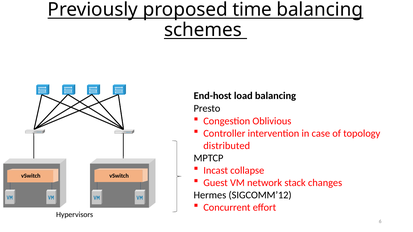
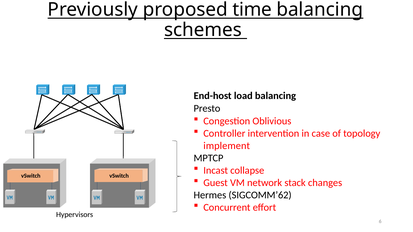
distributed: distributed -> implement
SIGCOMM’12: SIGCOMM’12 -> SIGCOMM’62
